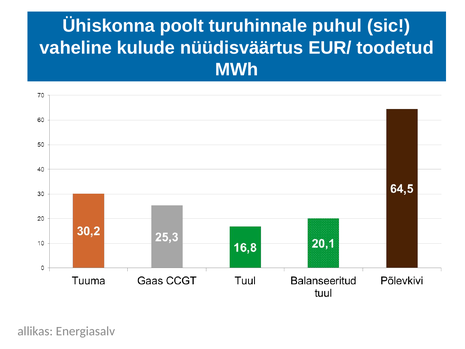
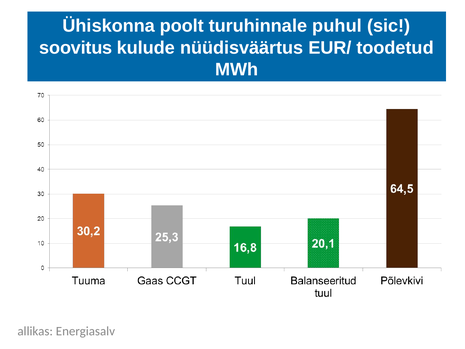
vaheline: vaheline -> soovitus
